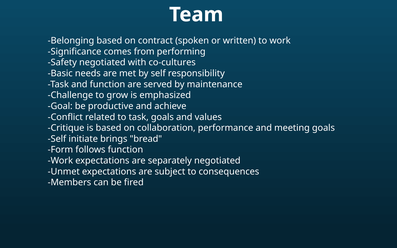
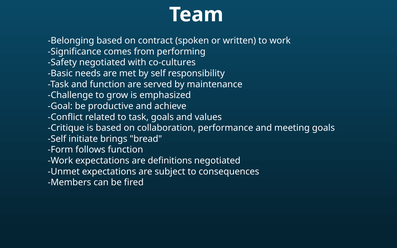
separately: separately -> definitions
